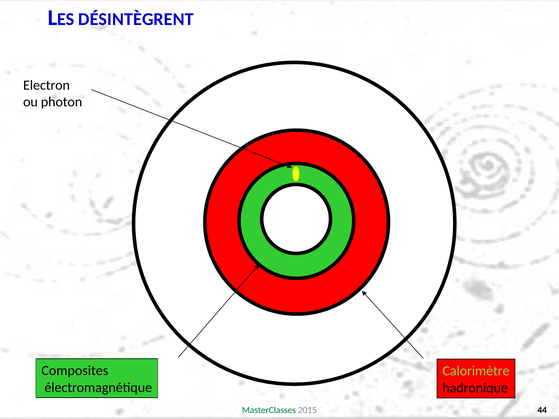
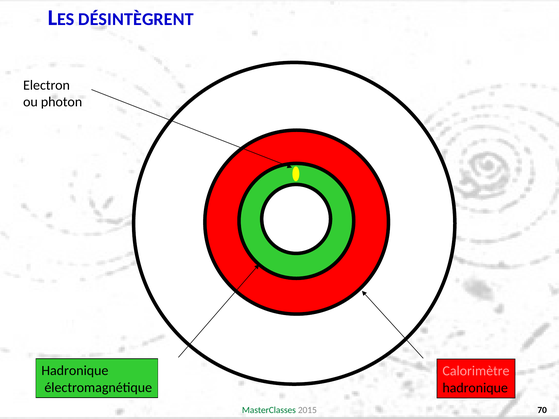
Composites at (75, 371): Composites -> Hadronique
Calorimètre colour: light green -> pink
44: 44 -> 70
